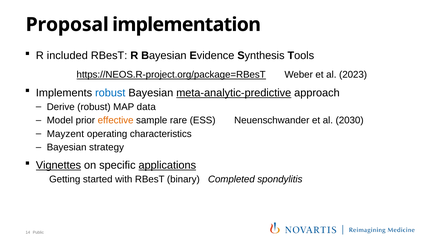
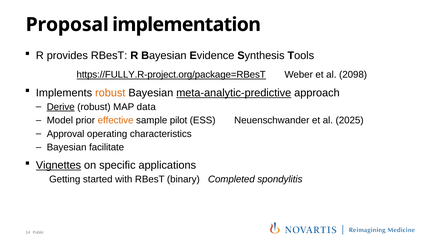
included: included -> provides
https://NEOS.R-project.org/package=RBesT: https://NEOS.R-project.org/package=RBesT -> https://FULLY.R-project.org/package=RBesT
2023: 2023 -> 2098
robust at (110, 93) colour: blue -> orange
Derive underline: none -> present
rare: rare -> pilot
2030: 2030 -> 2025
Mayzent: Mayzent -> Approval
strategy: strategy -> facilitate
applications underline: present -> none
